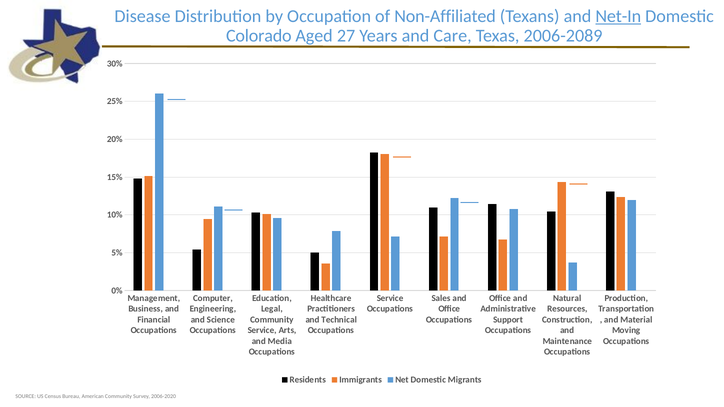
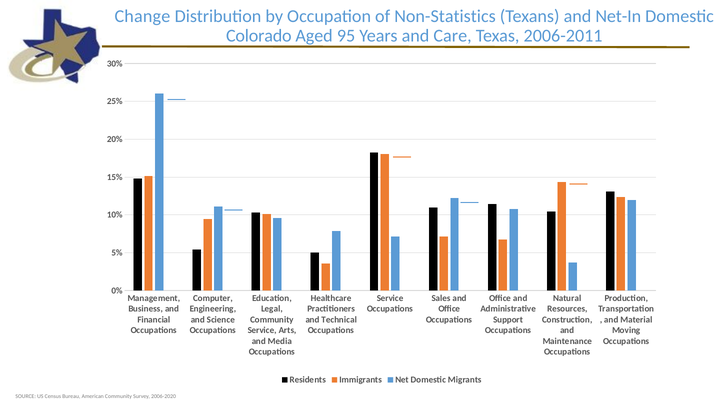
Disease: Disease -> Change
Non-Affiliated: Non-Affiliated -> Non-Statistics
Net-In underline: present -> none
27: 27 -> 95
2006-2089: 2006-2089 -> 2006-2011
